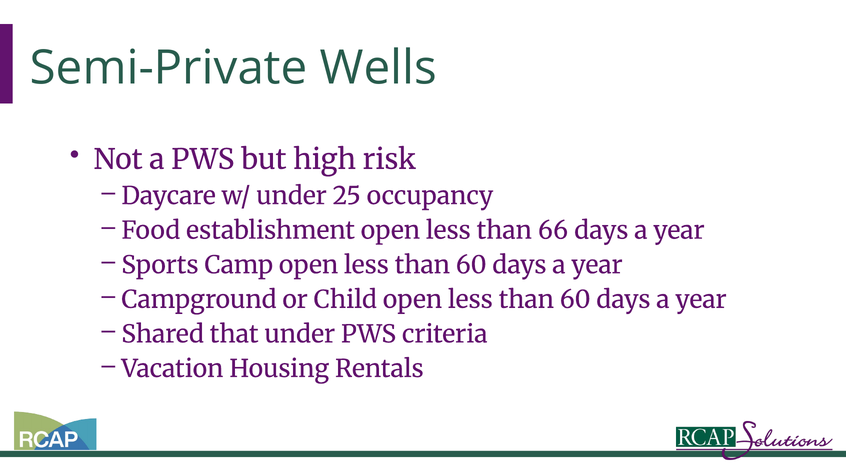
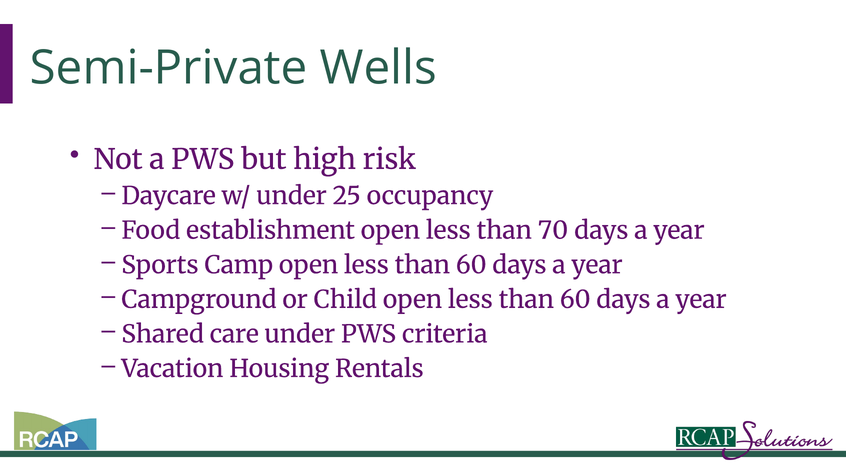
66: 66 -> 70
that: that -> care
